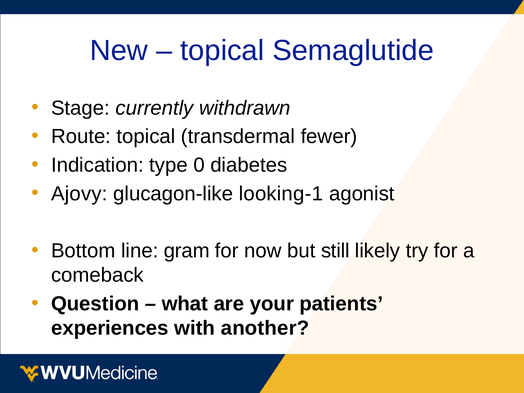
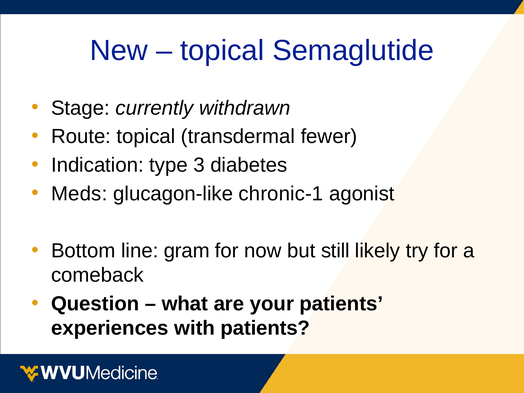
0: 0 -> 3
Ajovy: Ajovy -> Meds
looking-1: looking-1 -> chronic-1
with another: another -> patients
